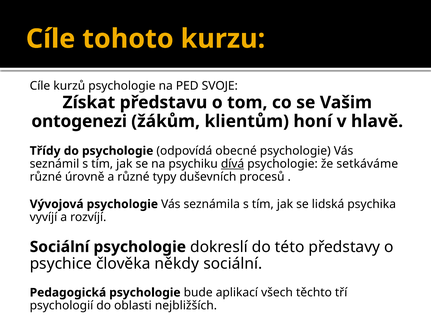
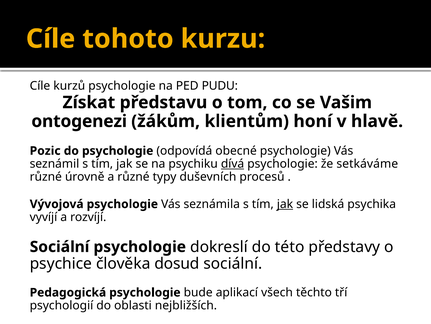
SVOJE: SVOJE -> PUDU
Třídy: Třídy -> Pozic
jak at (285, 204) underline: none -> present
někdy: někdy -> dosud
